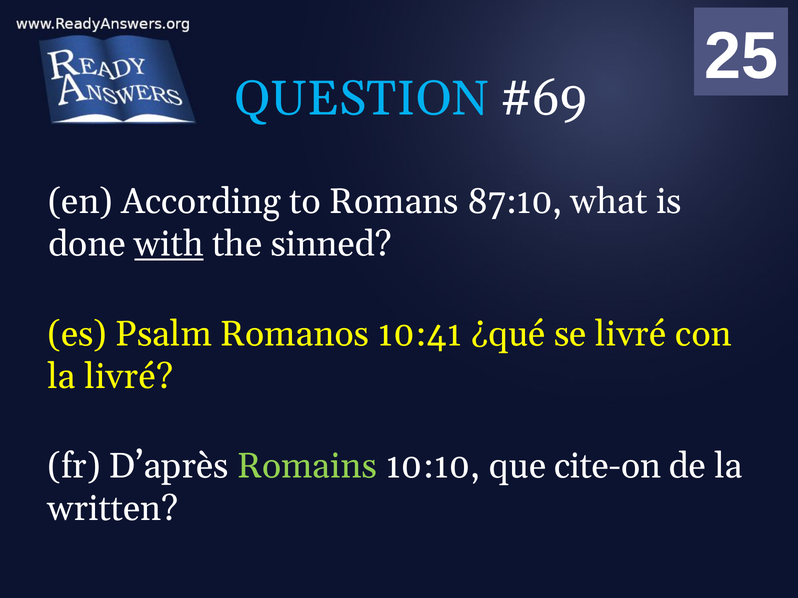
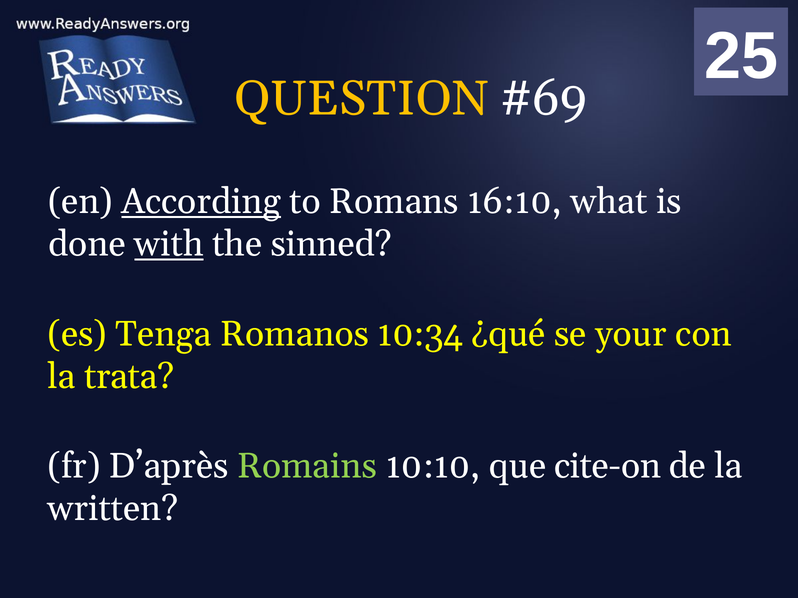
QUESTION colour: light blue -> yellow
According underline: none -> present
87:10: 87:10 -> 16:10
Psalm: Psalm -> Tenga
10:41: 10:41 -> 10:34
se livré: livré -> your
la livré: livré -> trata
